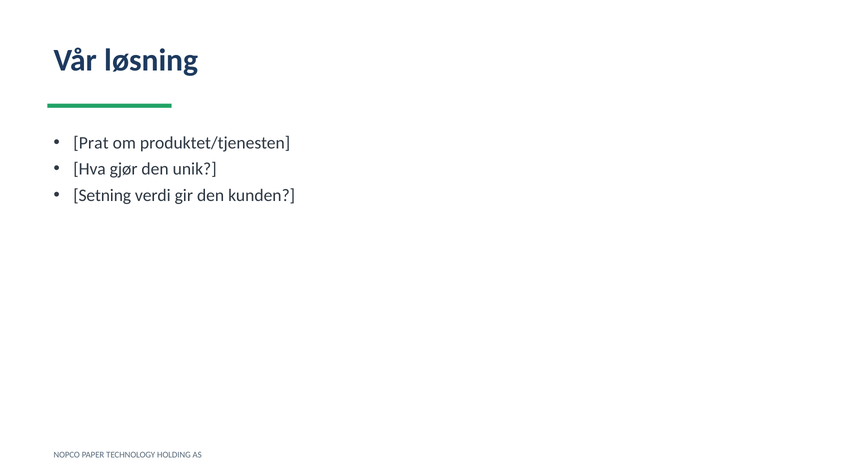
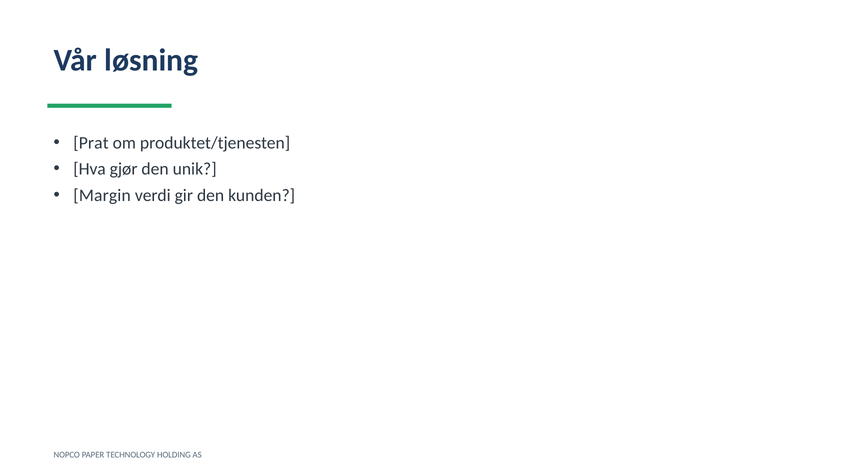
Setning: Setning -> Margin
